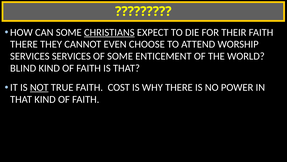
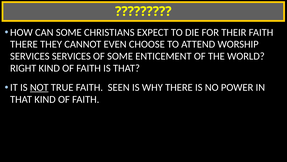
CHRISTIANS underline: present -> none
BLIND: BLIND -> RIGHT
COST: COST -> SEEN
